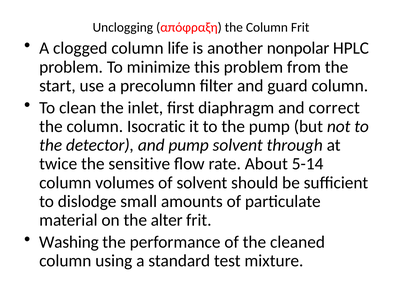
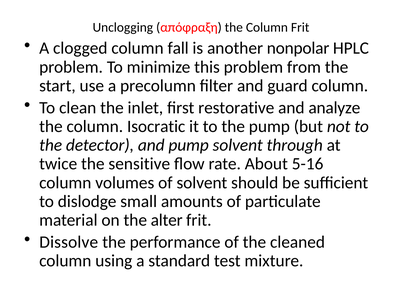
life: life -> fall
diaphragm: diaphragm -> restorative
correct: correct -> analyze
5-14: 5-14 -> 5-16
Washing: Washing -> Dissolve
